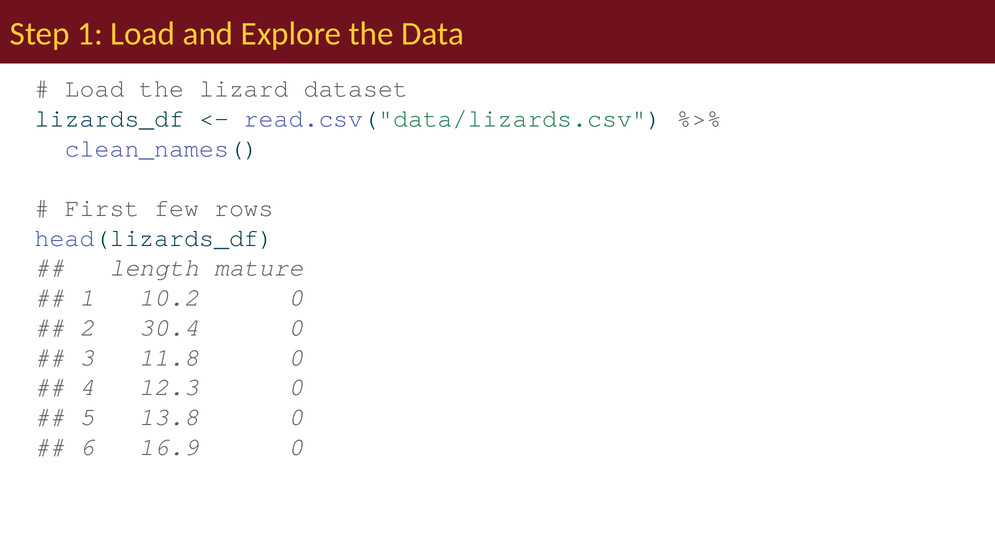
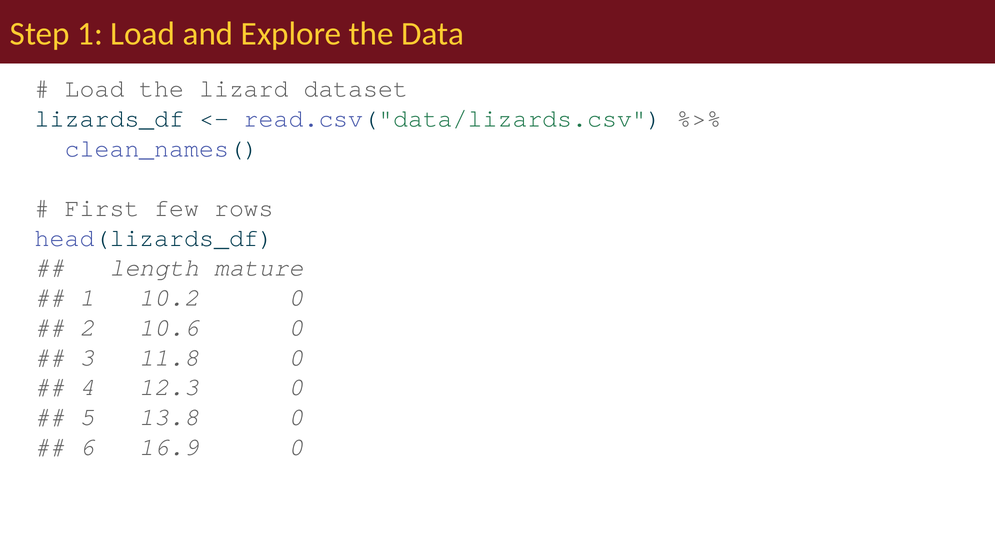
30.4: 30.4 -> 10.6
